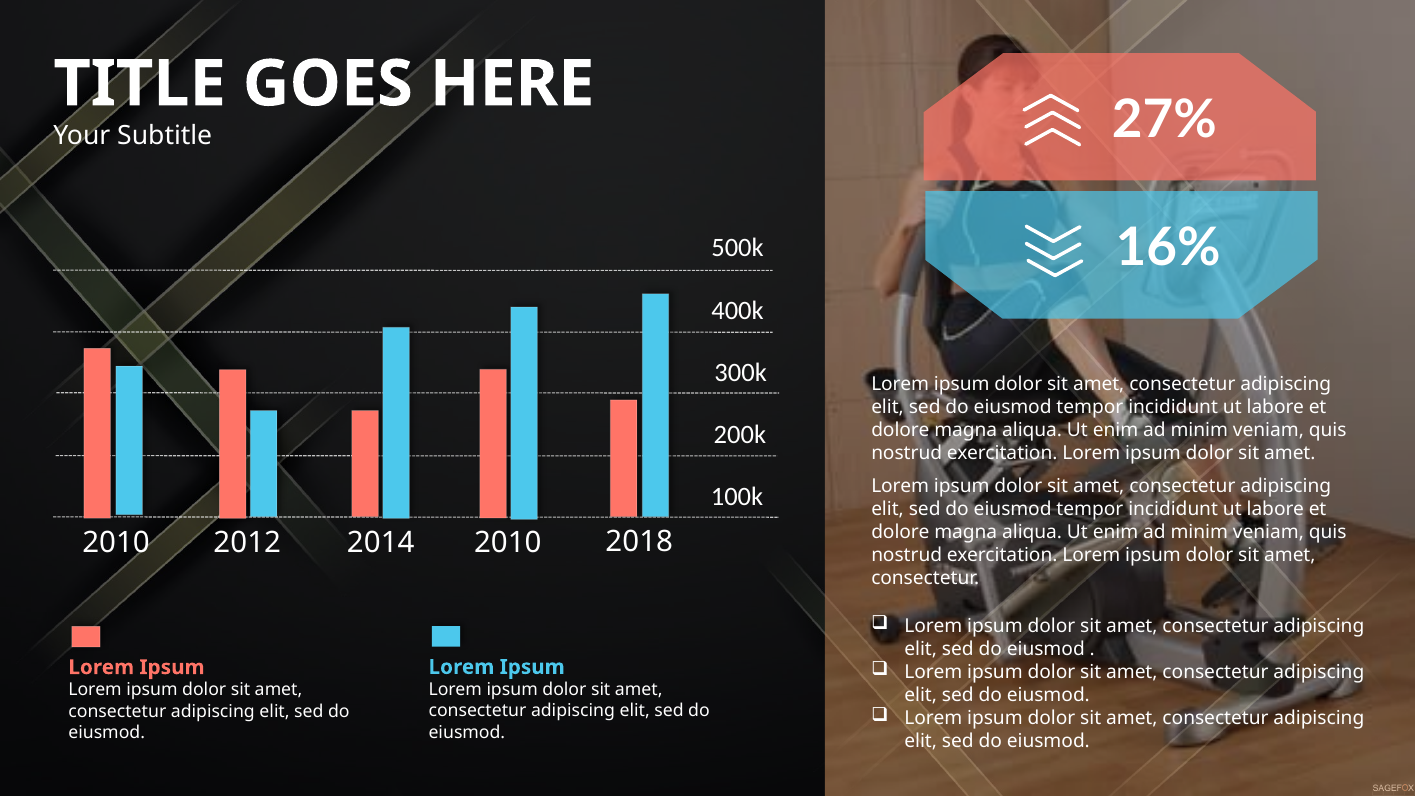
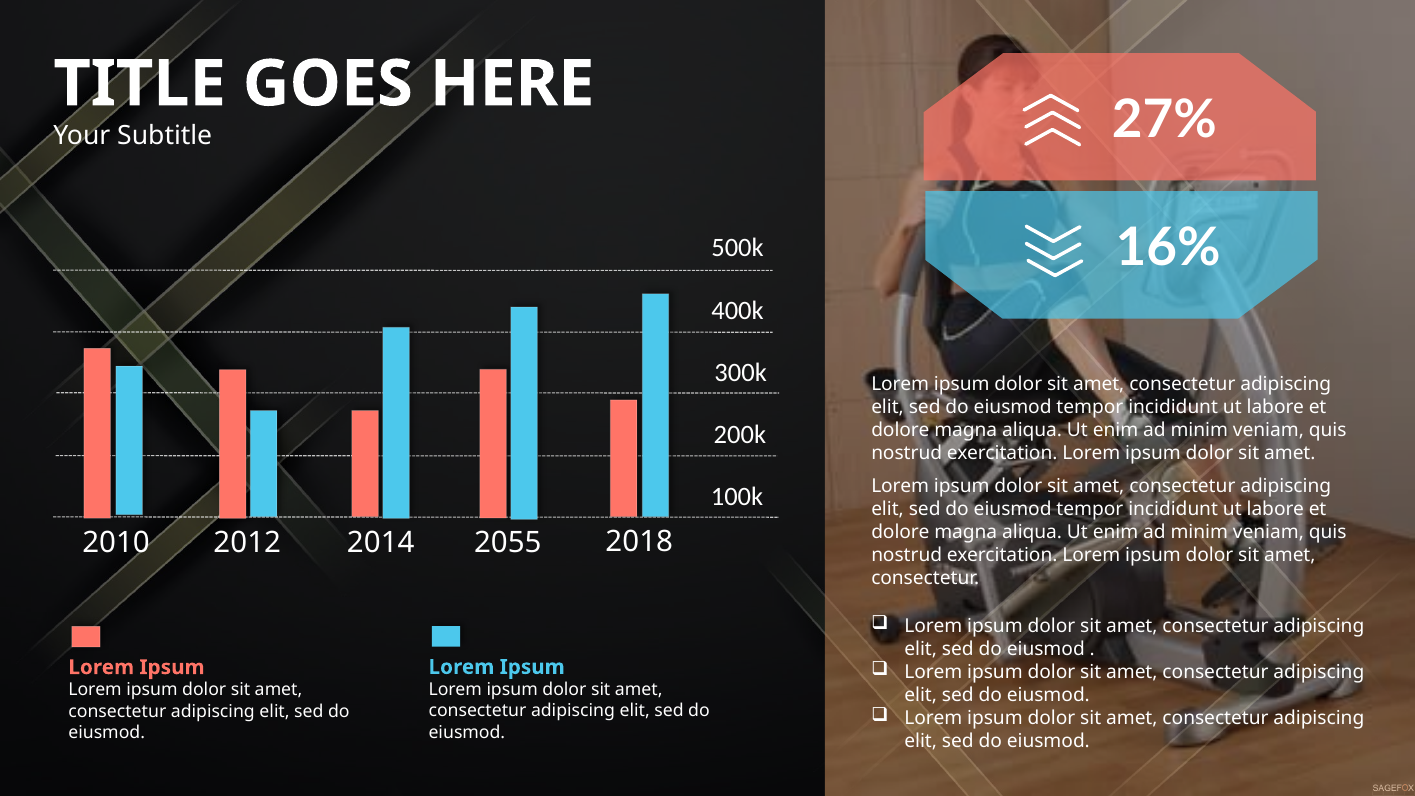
2014 2010: 2010 -> 2055
